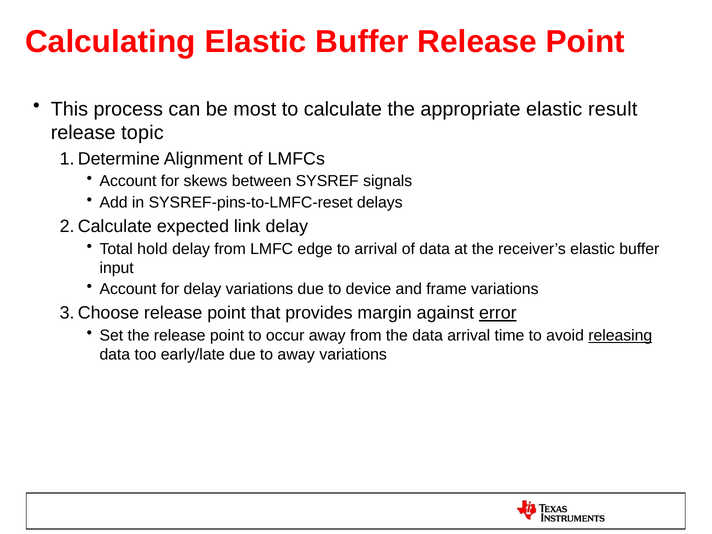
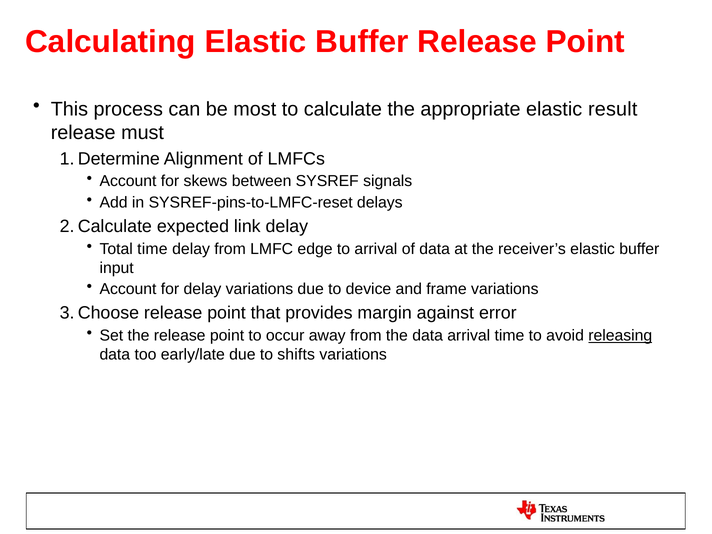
topic: topic -> must
Total hold: hold -> time
error underline: present -> none
to away: away -> shifts
